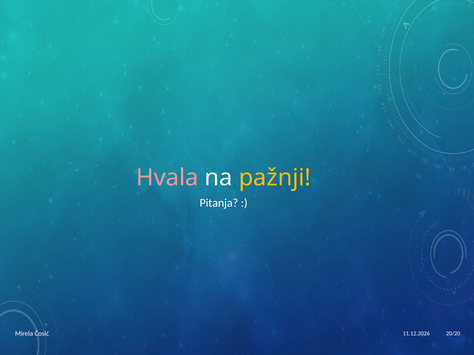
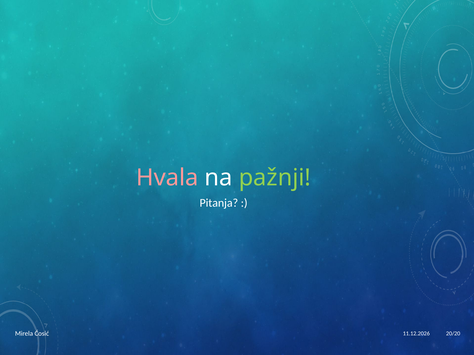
pažnji colour: yellow -> light green
